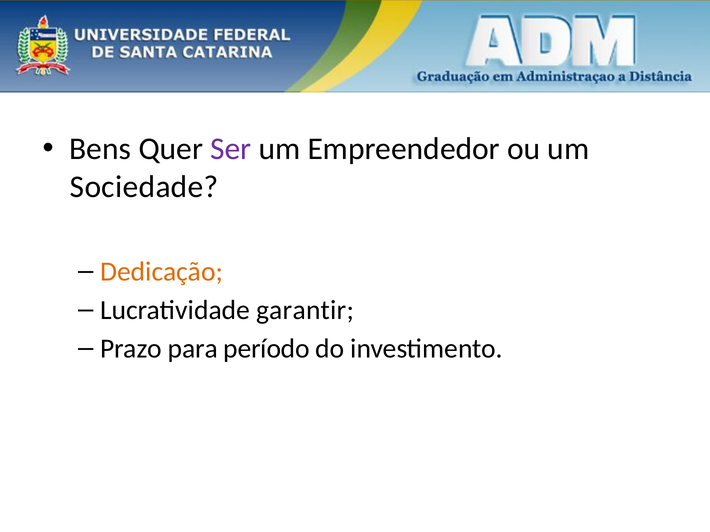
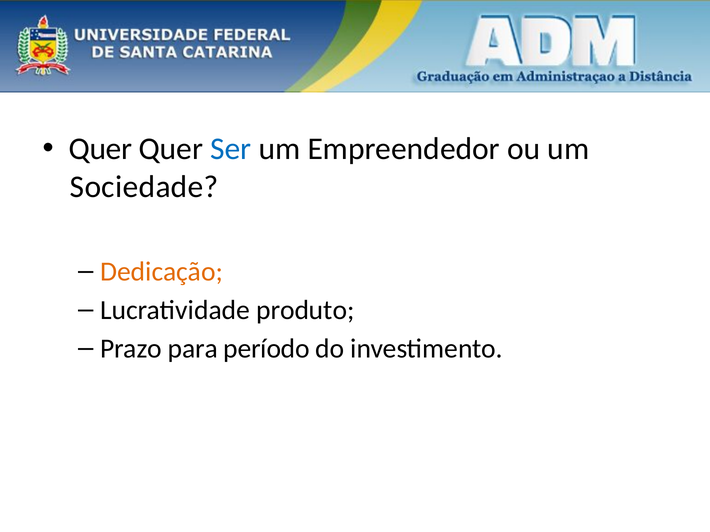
Bens at (100, 149): Bens -> Quer
Ser colour: purple -> blue
garantir: garantir -> produto
